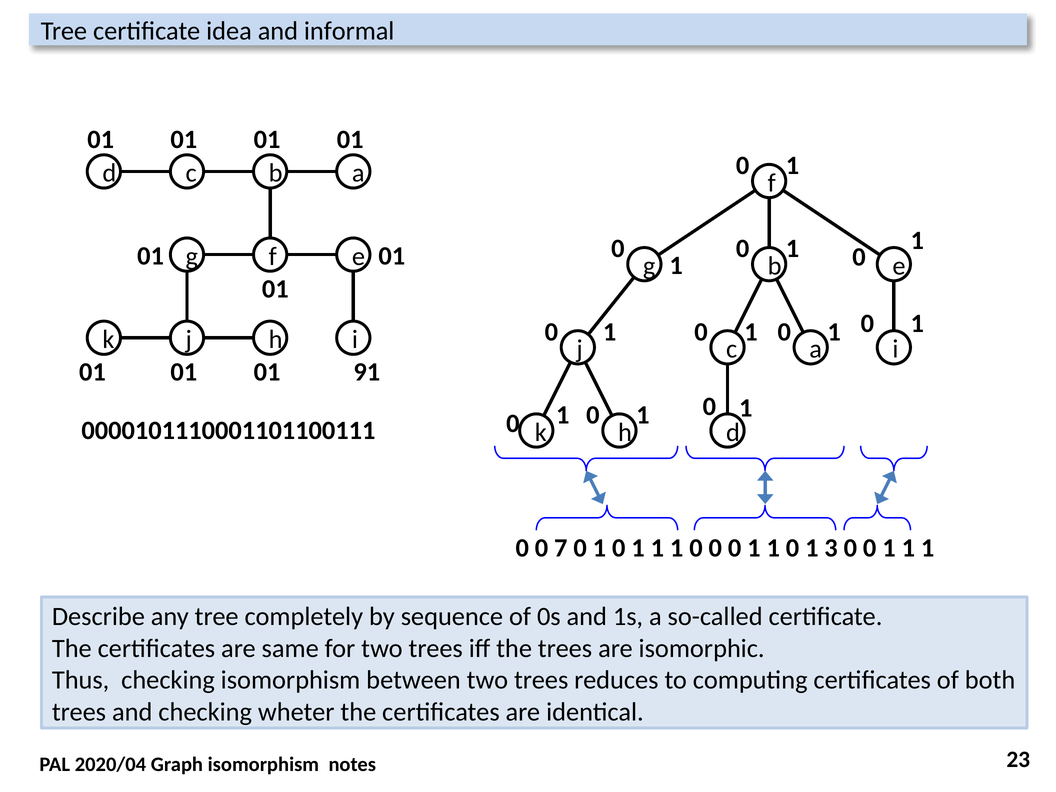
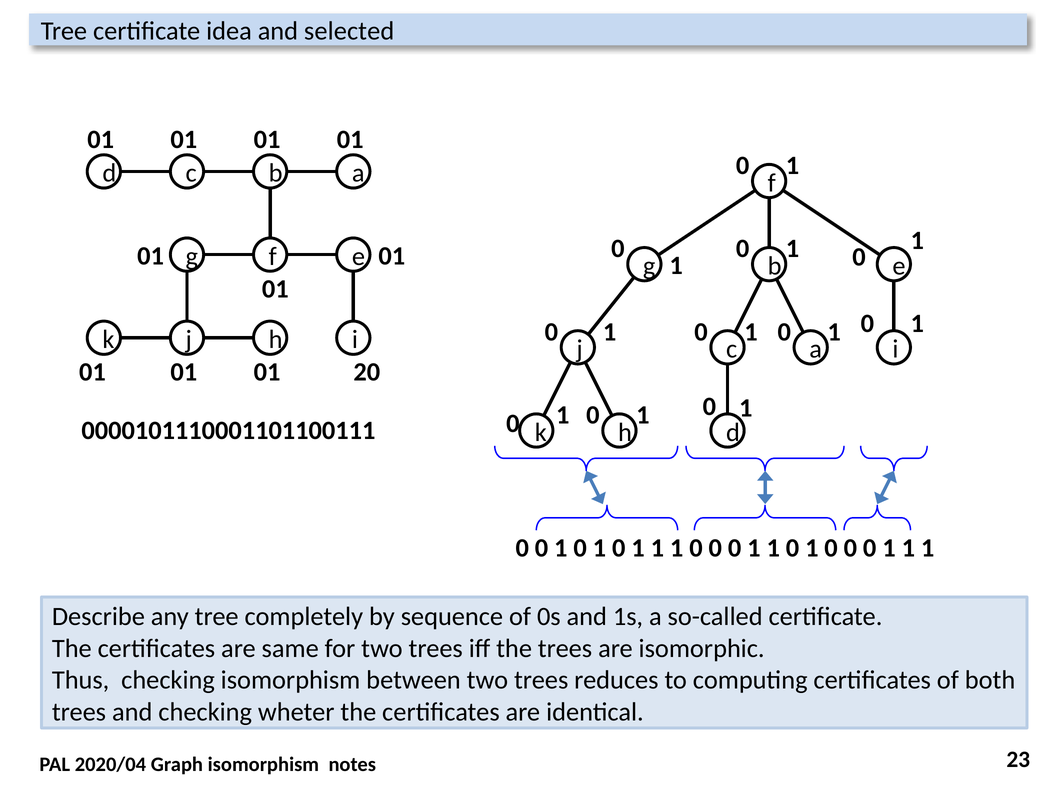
informal: informal -> selected
91: 91 -> 20
7 at (561, 548): 7 -> 1
3 at (831, 548): 3 -> 0
